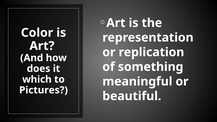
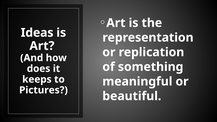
Color: Color -> Ideas
which: which -> keeps
